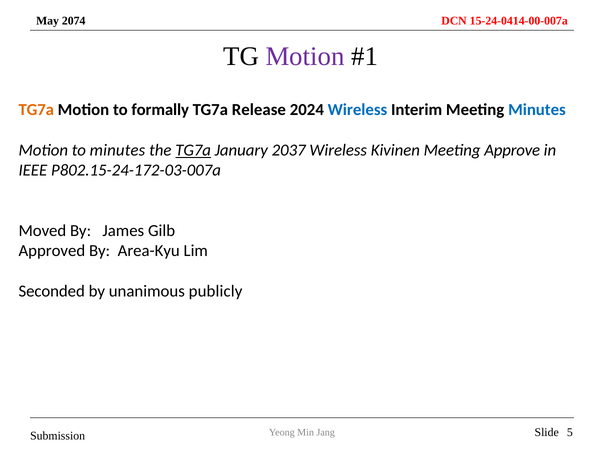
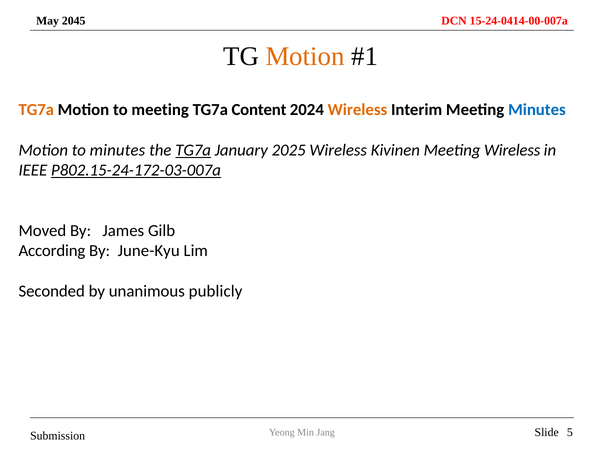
2074: 2074 -> 2045
Motion at (305, 56) colour: purple -> orange
to formally: formally -> meeting
Release: Release -> Content
Wireless at (357, 110) colour: blue -> orange
2037: 2037 -> 2025
Meeting Approve: Approve -> Wireless
P802.15-24-172-03-007a underline: none -> present
Approved: Approved -> According
Area-Kyu: Area-Kyu -> June-Kyu
